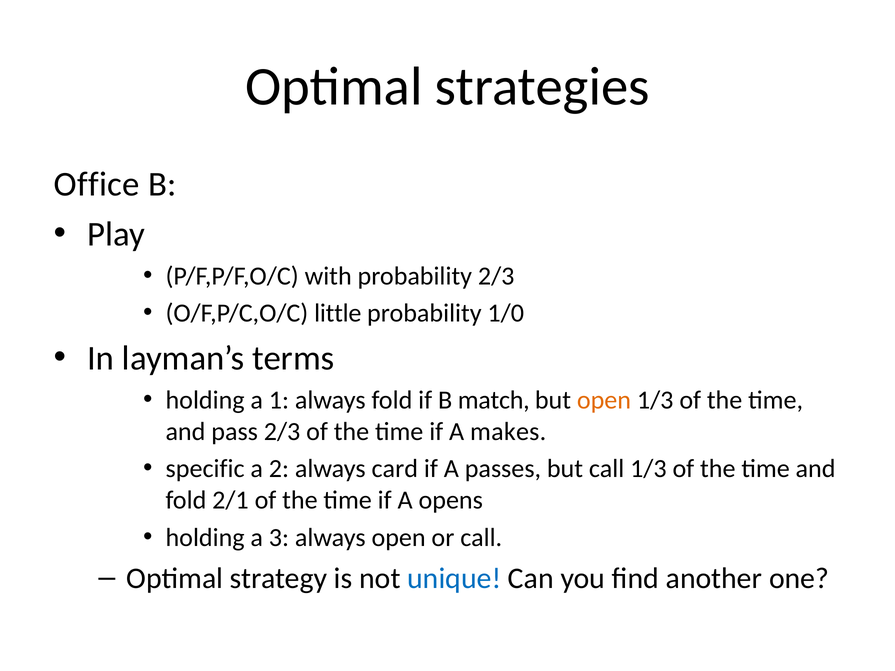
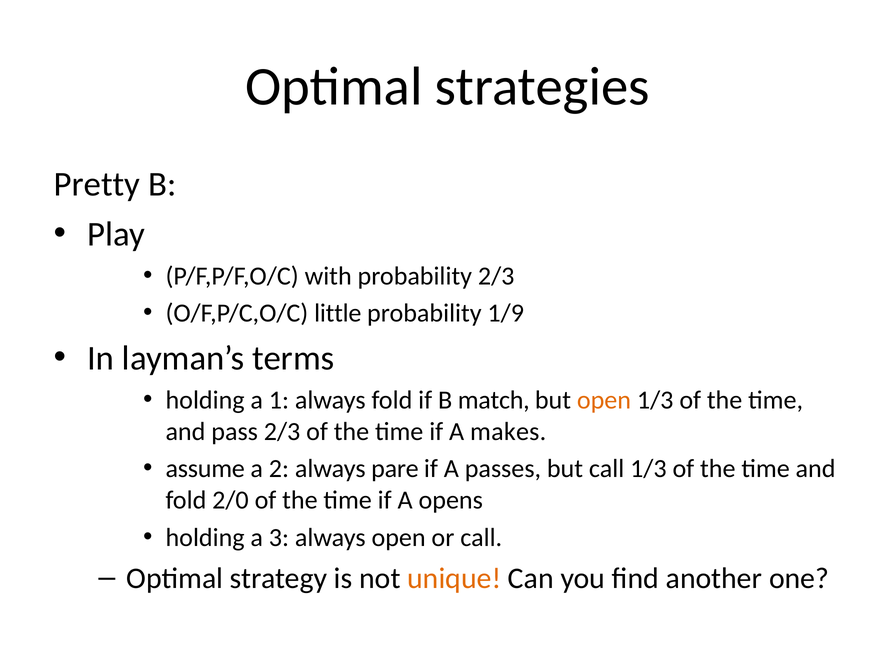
Office: Office -> Pretty
1/0: 1/0 -> 1/9
specific: specific -> assume
card: card -> pare
2/1: 2/1 -> 2/0
unique colour: blue -> orange
